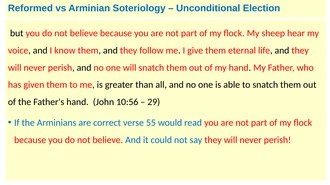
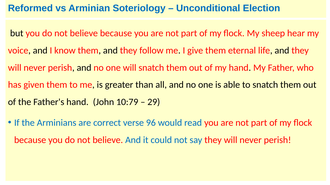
10:56: 10:56 -> 10:79
55: 55 -> 96
